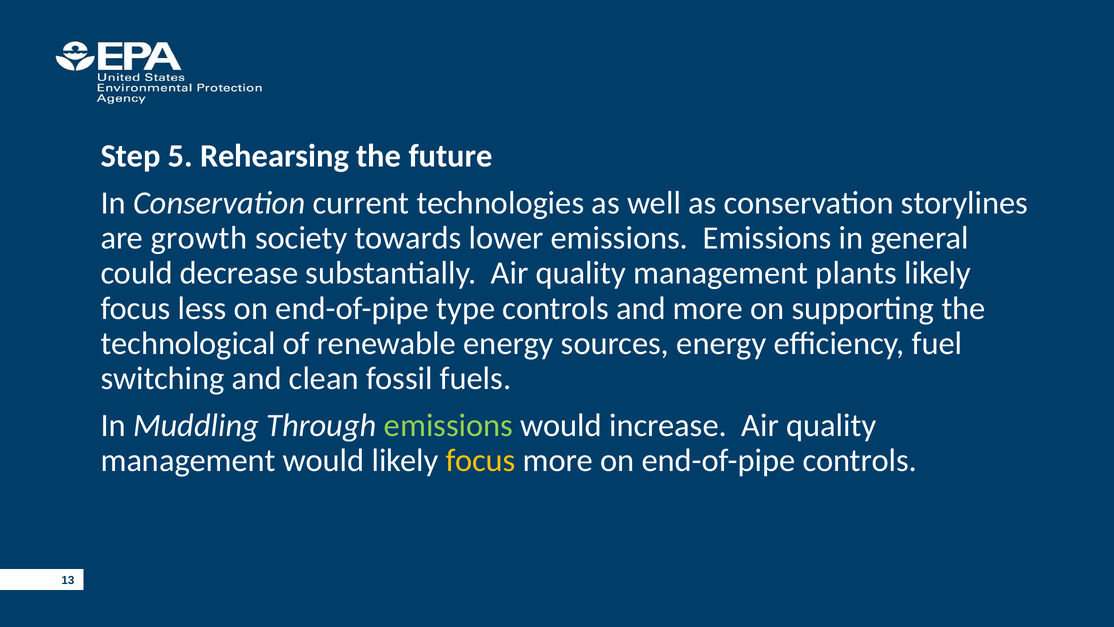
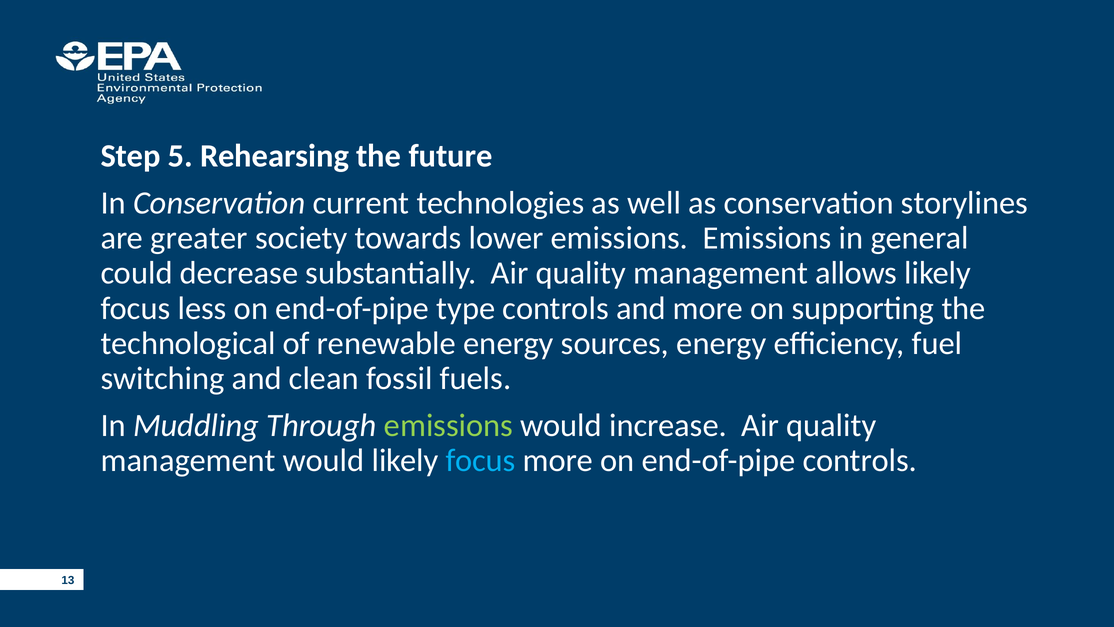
growth: growth -> greater
plants: plants -> allows
focus at (481, 460) colour: yellow -> light blue
